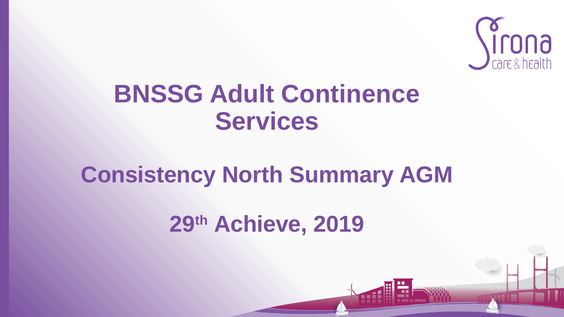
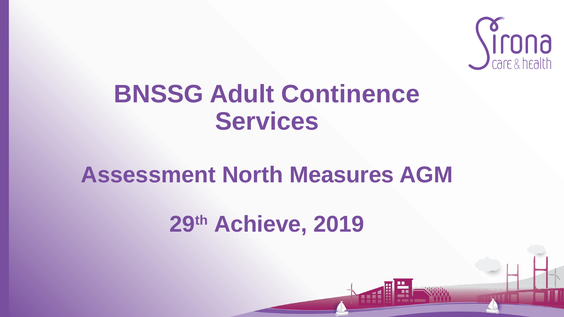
Consistency: Consistency -> Assessment
Summary: Summary -> Measures
